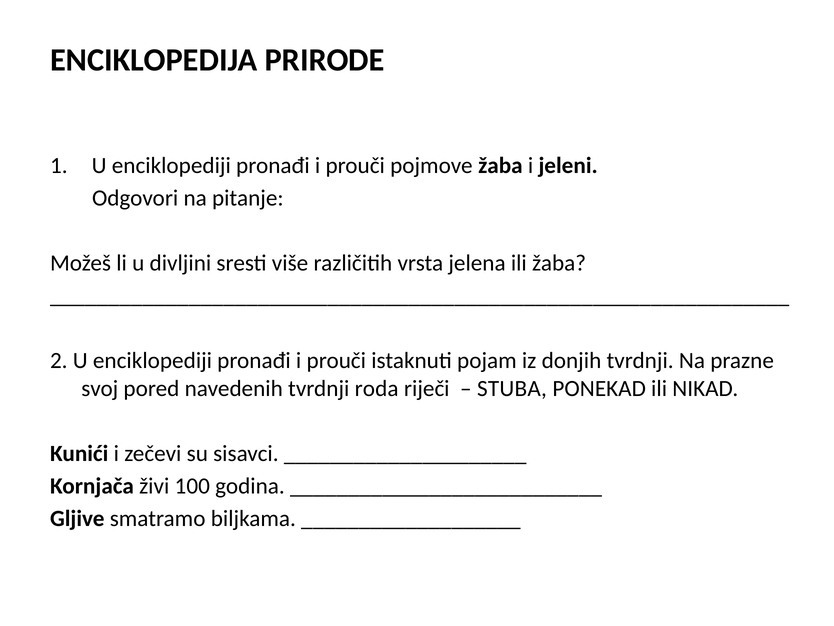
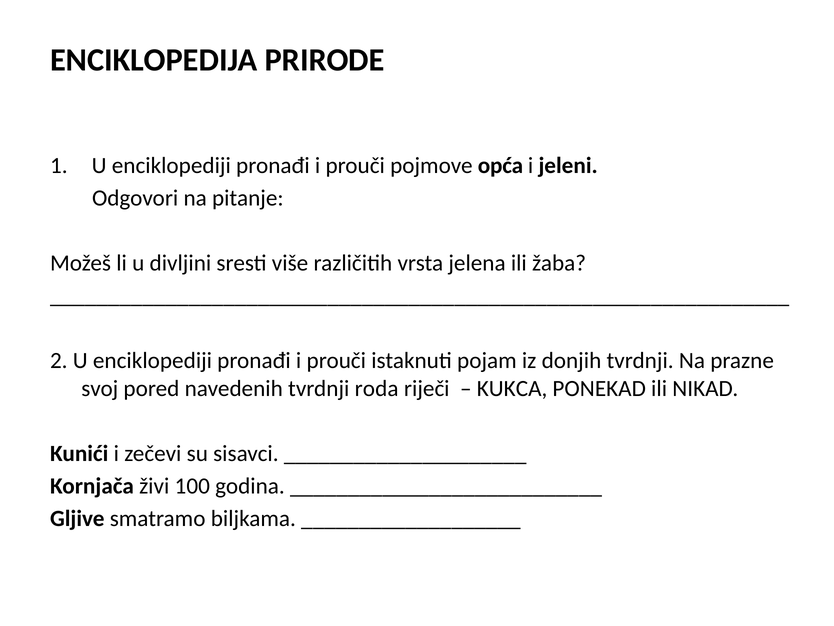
pojmove žaba: žaba -> opća
STUBA: STUBA -> KUKCA
